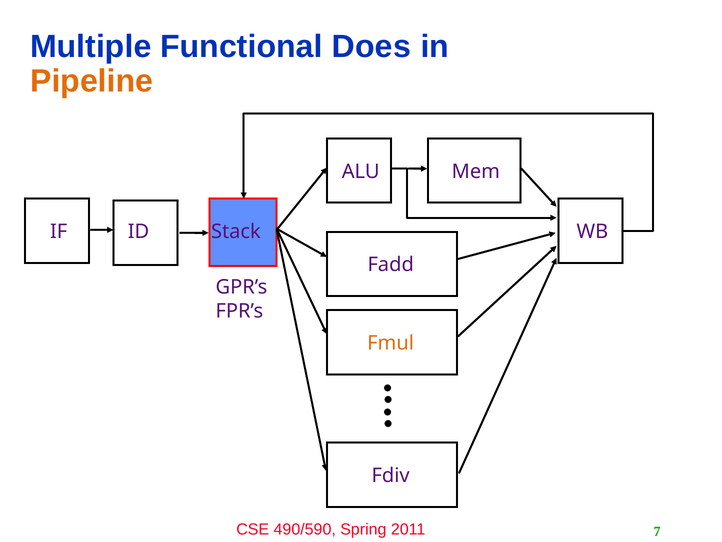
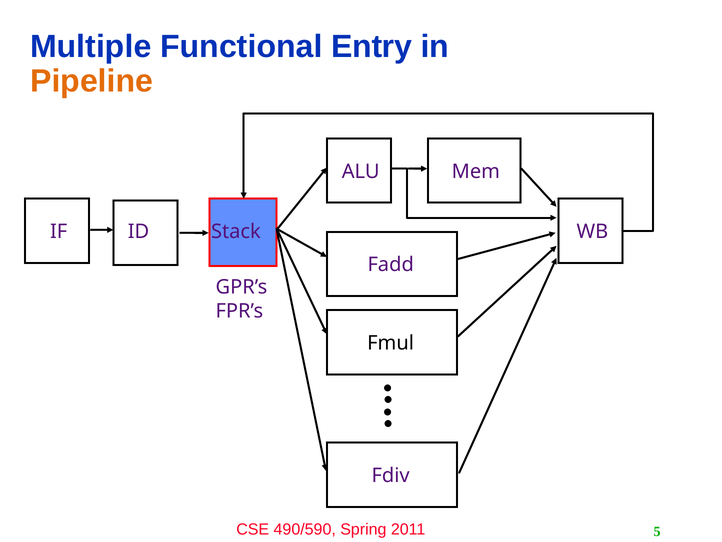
Does: Does -> Entry
Fmul colour: orange -> black
7: 7 -> 5
